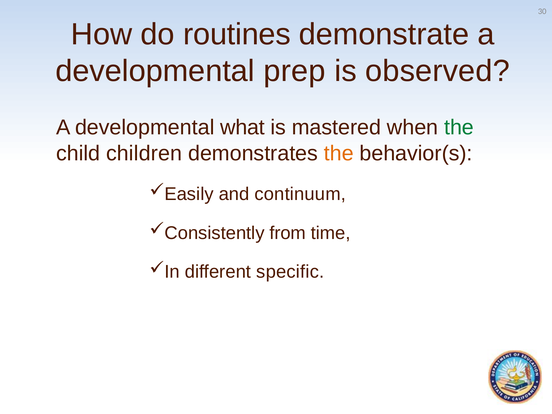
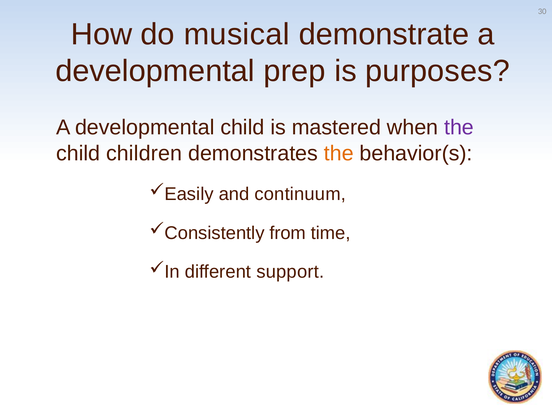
routines: routines -> musical
observed: observed -> purposes
developmental what: what -> child
the at (459, 128) colour: green -> purple
specific: specific -> support
